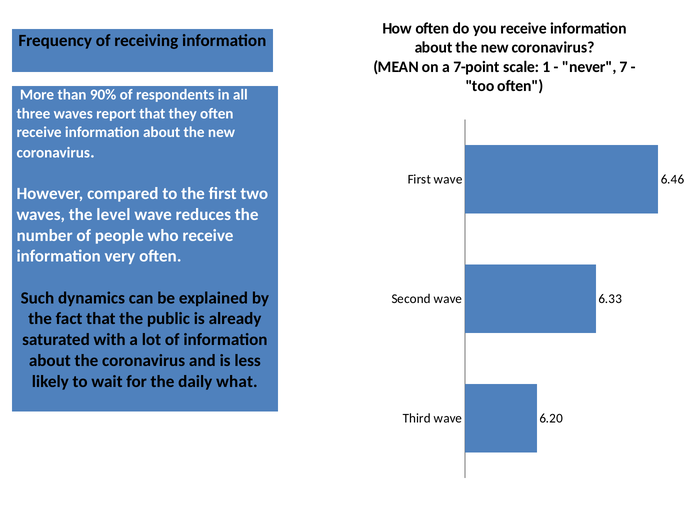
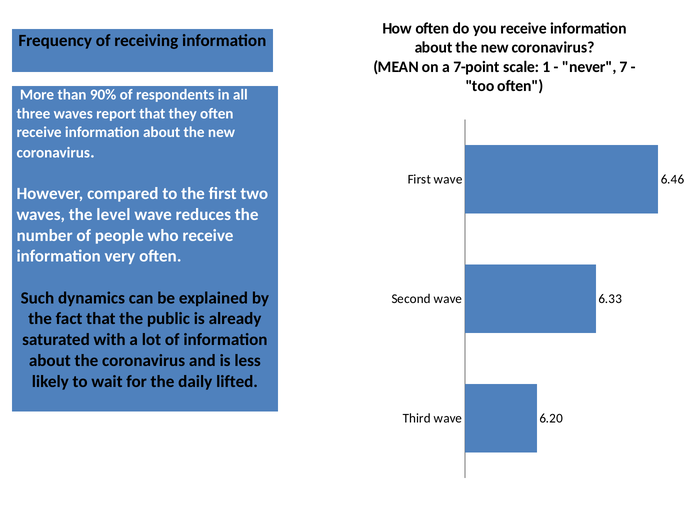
what: what -> lifted
